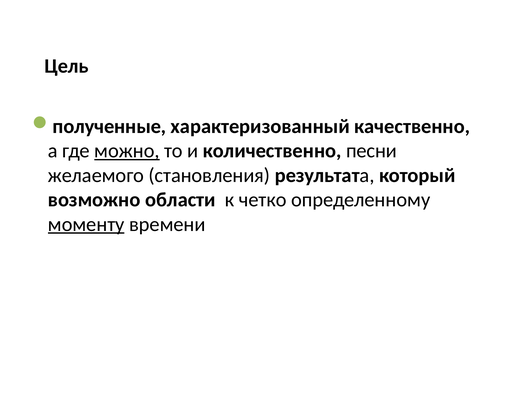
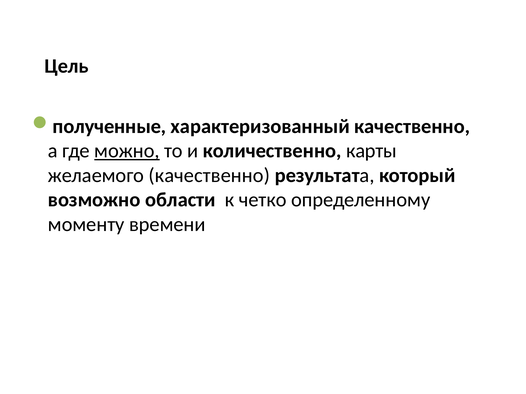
песни: песни -> карты
желаемого становления: становления -> качественно
моменту underline: present -> none
